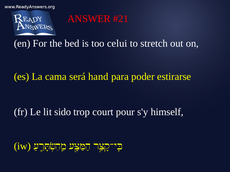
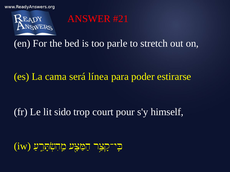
celui: celui -> parle
hand: hand -> línea
